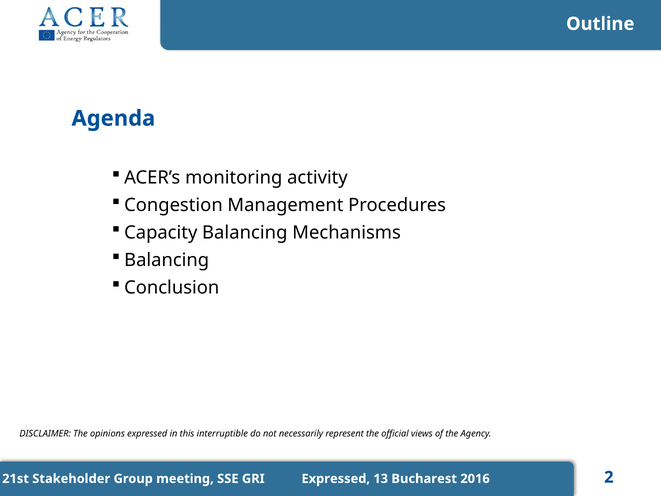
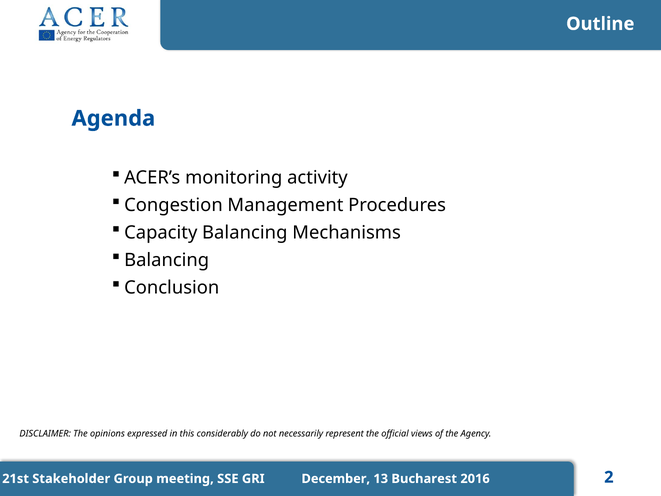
interruptible: interruptible -> considerably
GRI Expressed: Expressed -> December
